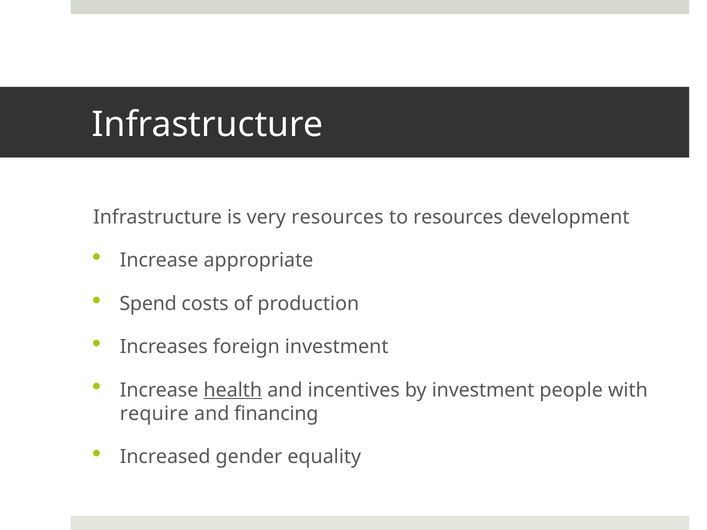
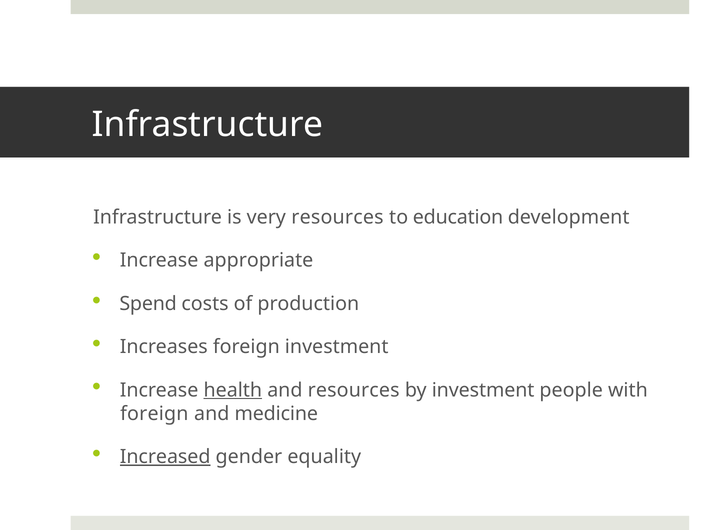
to resources: resources -> education
and incentives: incentives -> resources
require at (154, 414): require -> foreign
financing: financing -> medicine
Increased underline: none -> present
